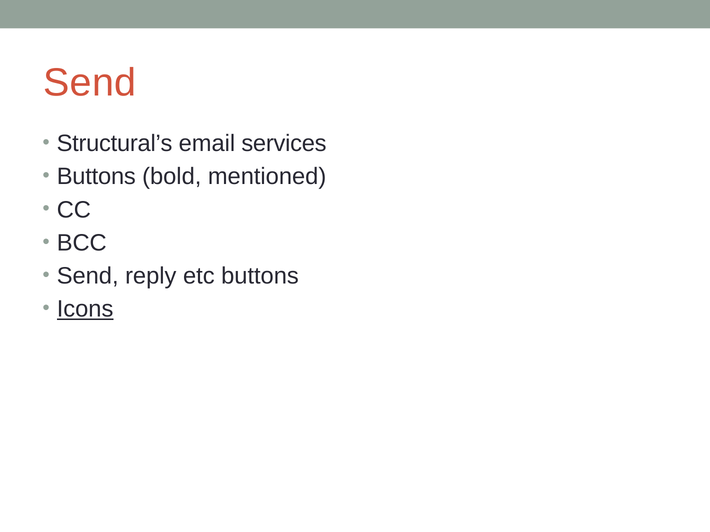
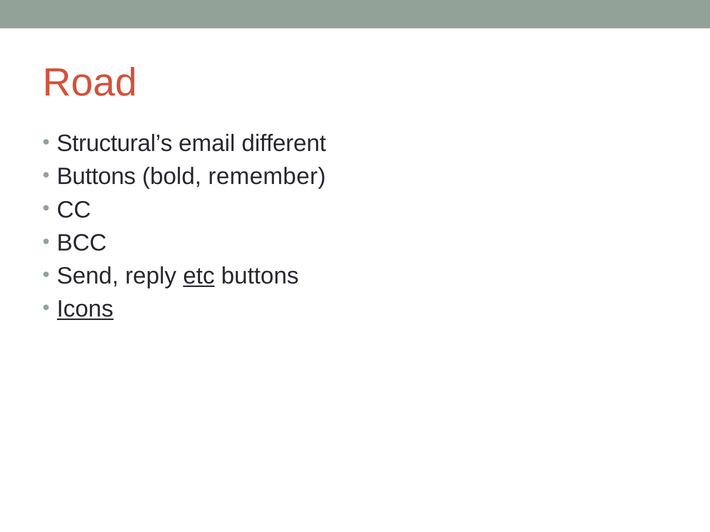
Send at (90, 83): Send -> Road
services: services -> different
mentioned: mentioned -> remember
etc underline: none -> present
